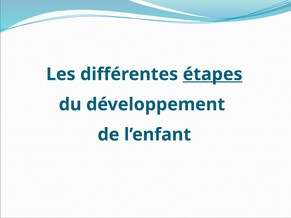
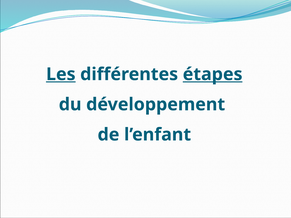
Les underline: none -> present
